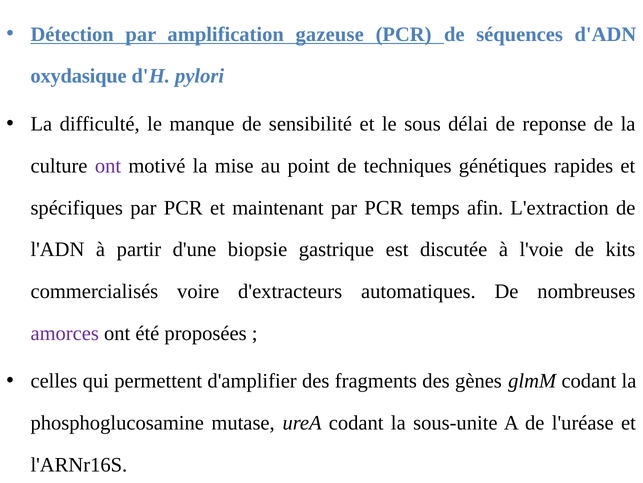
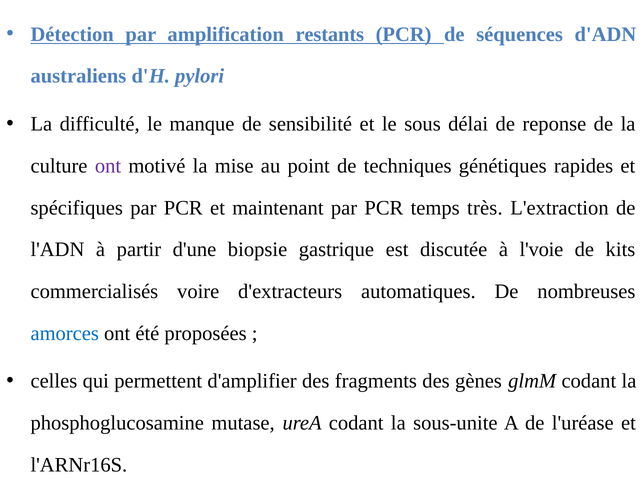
gazeuse: gazeuse -> restants
oxydasique: oxydasique -> australiens
afin: afin -> très
amorces colour: purple -> blue
